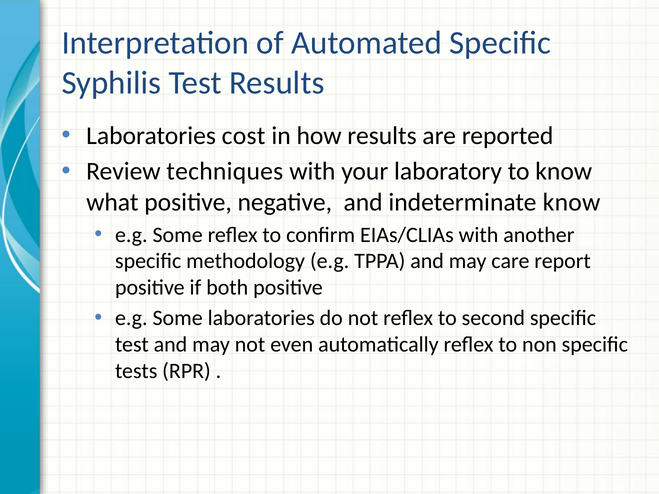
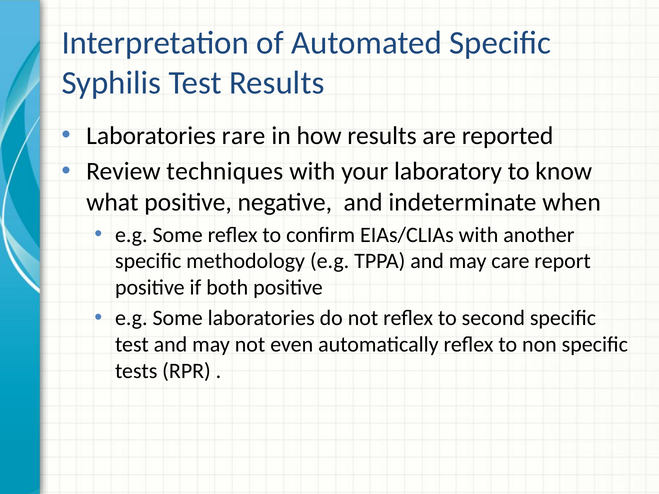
cost: cost -> rare
indeterminate know: know -> when
